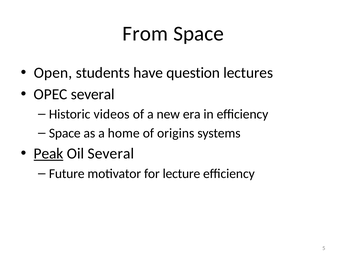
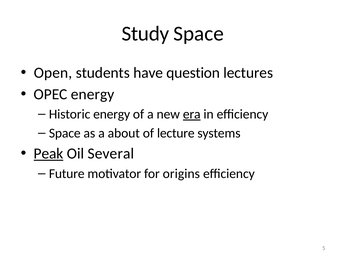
From: From -> Study
OPEC several: several -> energy
Historic videos: videos -> energy
era underline: none -> present
home: home -> about
origins: origins -> lecture
lecture: lecture -> origins
